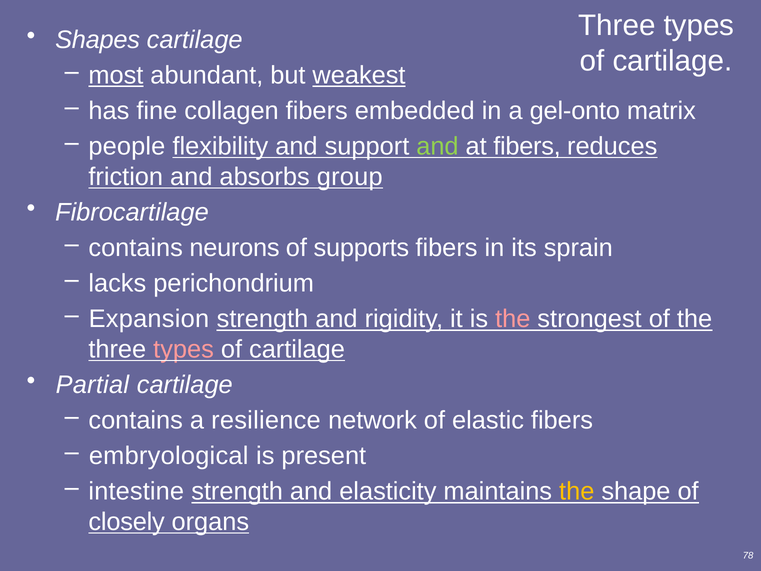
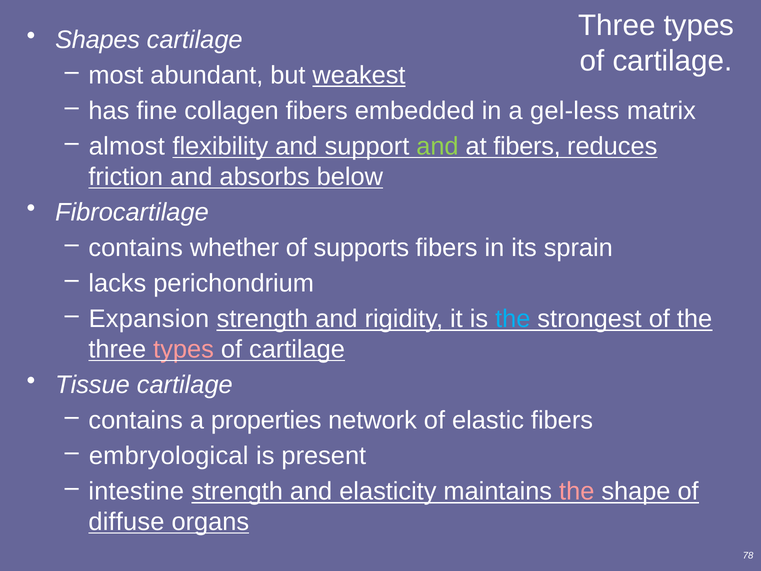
most underline: present -> none
gel-onto: gel-onto -> gel-less
people: people -> almost
group: group -> below
neurons: neurons -> whether
the at (513, 319) colour: pink -> light blue
Partial: Partial -> Tissue
resilience: resilience -> properties
the at (577, 491) colour: yellow -> pink
closely: closely -> diffuse
